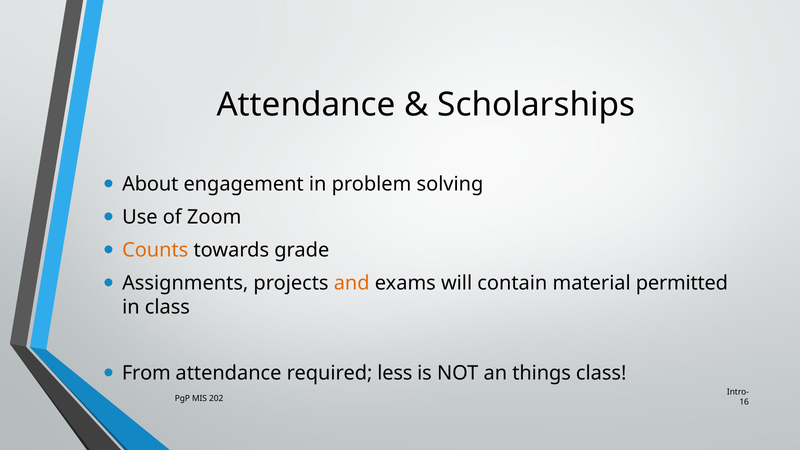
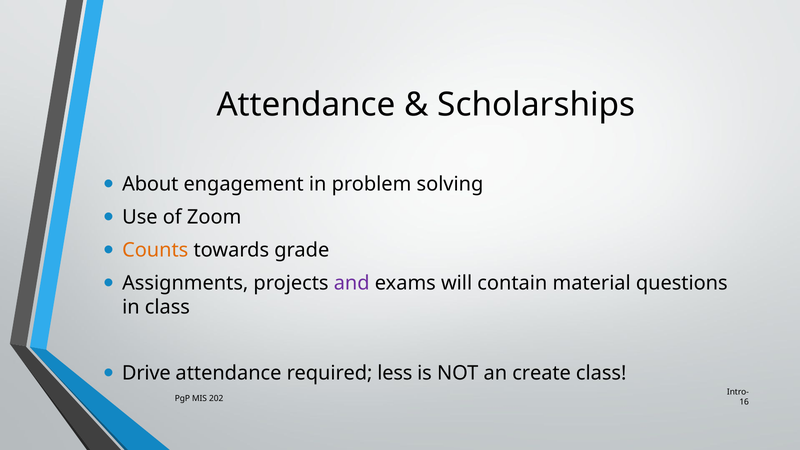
and colour: orange -> purple
permitted: permitted -> questions
From: From -> Drive
things: things -> create
